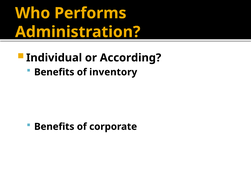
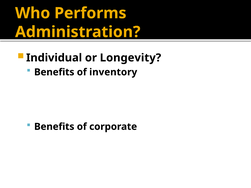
According: According -> Longevity
